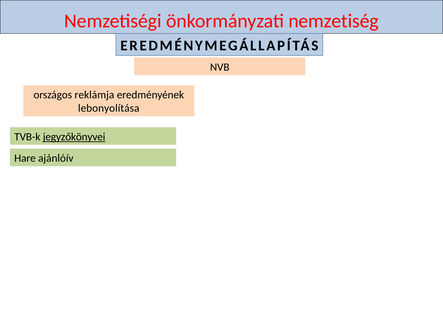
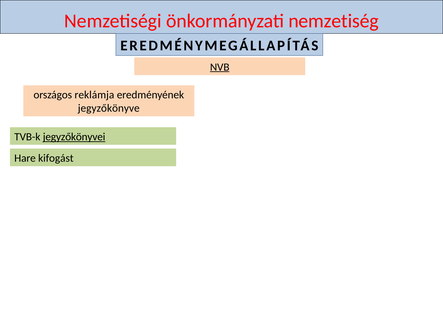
NVB underline: none -> present
lebonyolítása: lebonyolítása -> jegyzőkönyve
ajánlóív: ajánlóív -> kifogást
